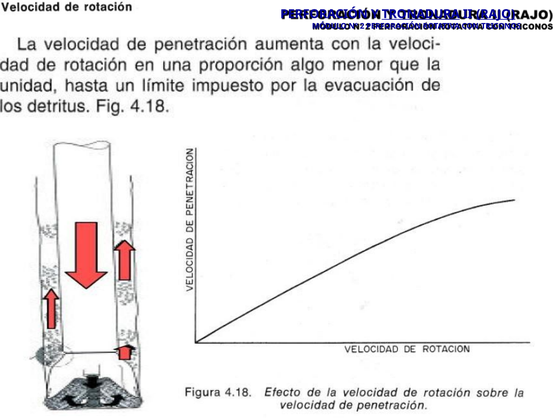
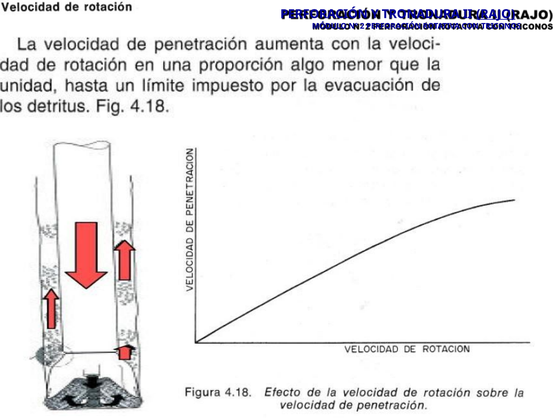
TRONADURA underline: present -> none
